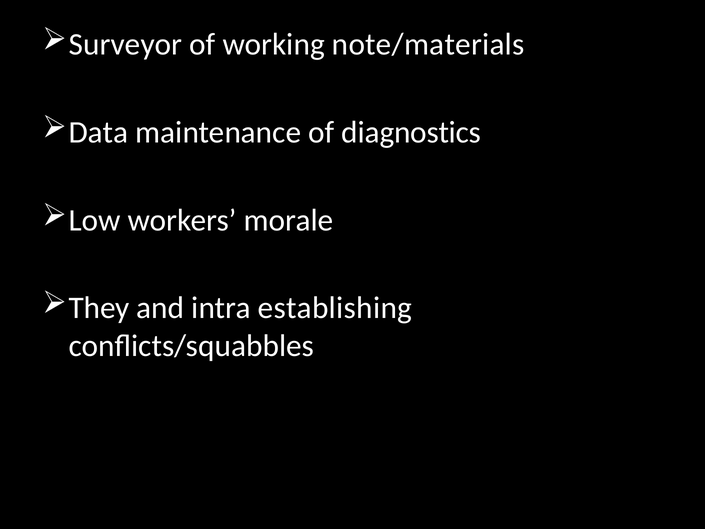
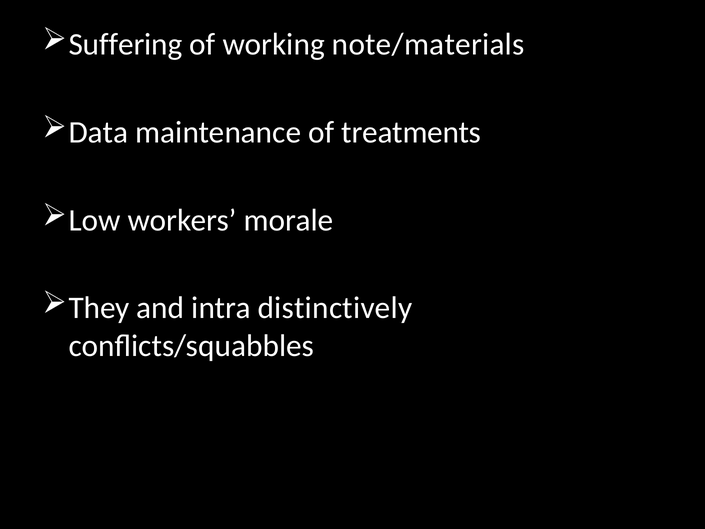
Surveyor: Surveyor -> Suffering
diagnostics: diagnostics -> treatments
establishing: establishing -> distinctively
